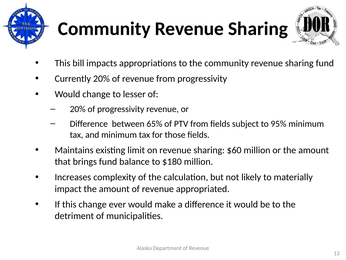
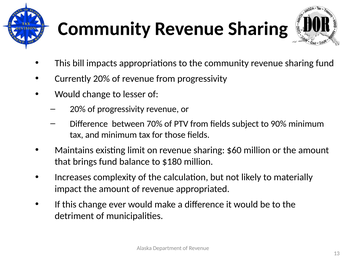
65%: 65% -> 70%
95%: 95% -> 90%
